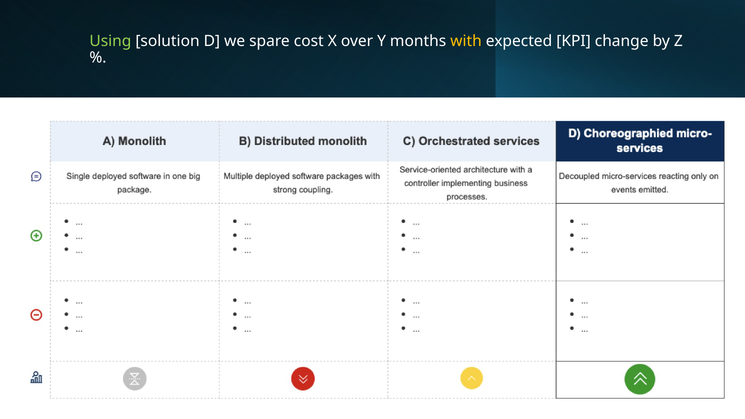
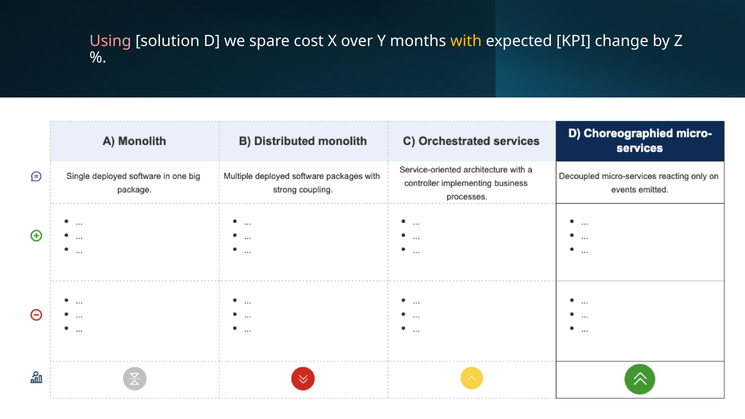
Using colour: light green -> pink
